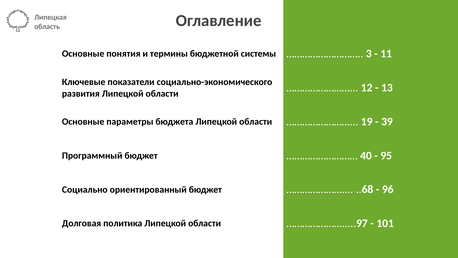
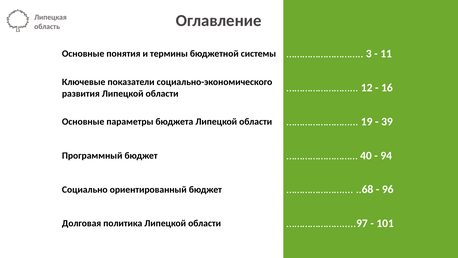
13: 13 -> 16
95: 95 -> 94
